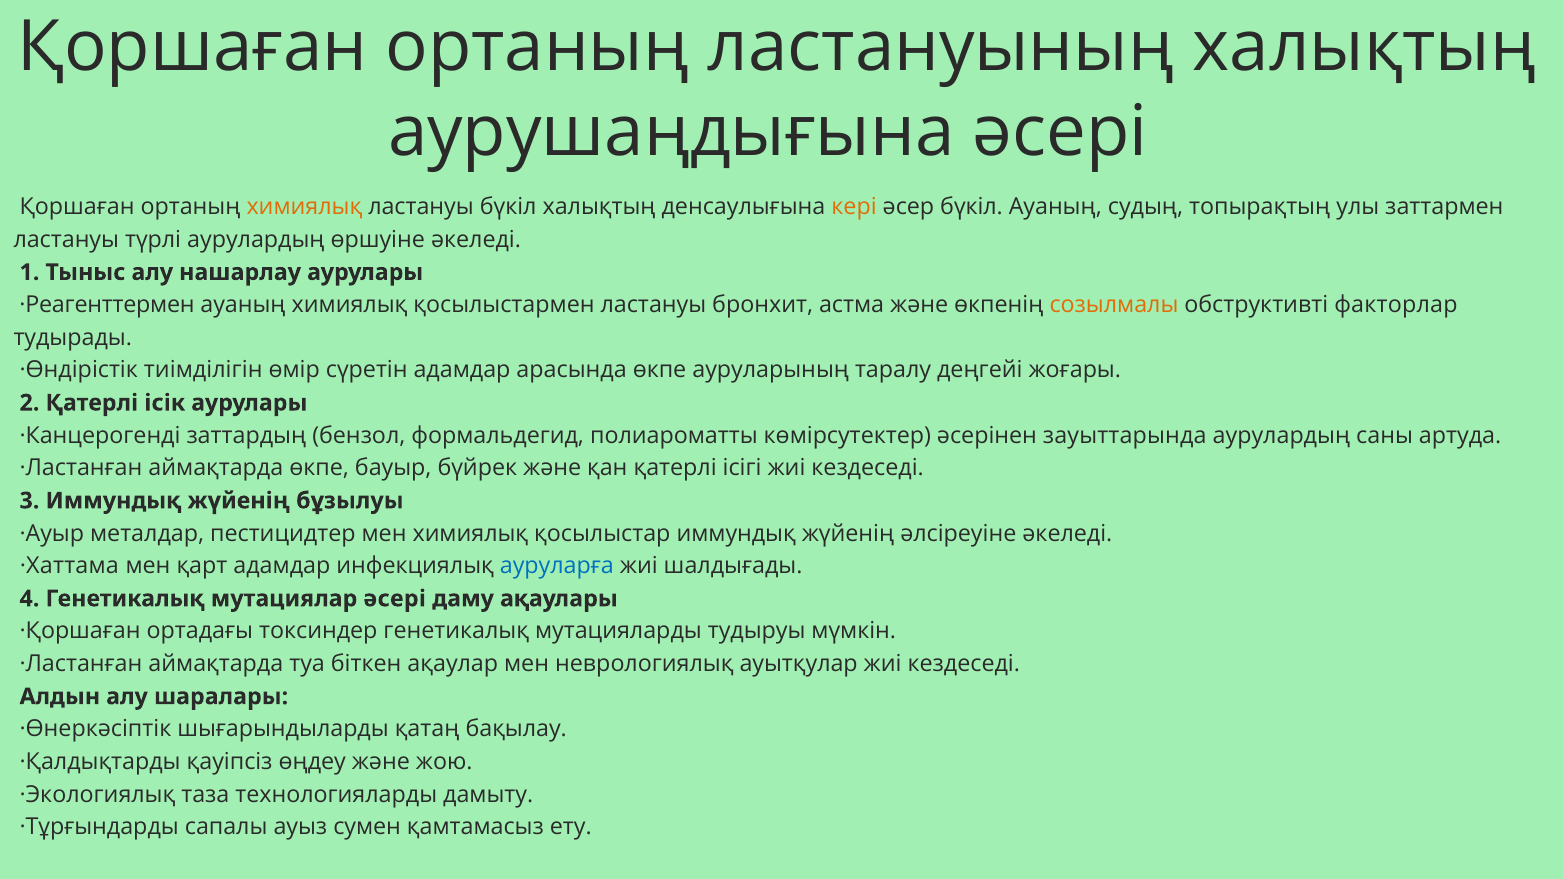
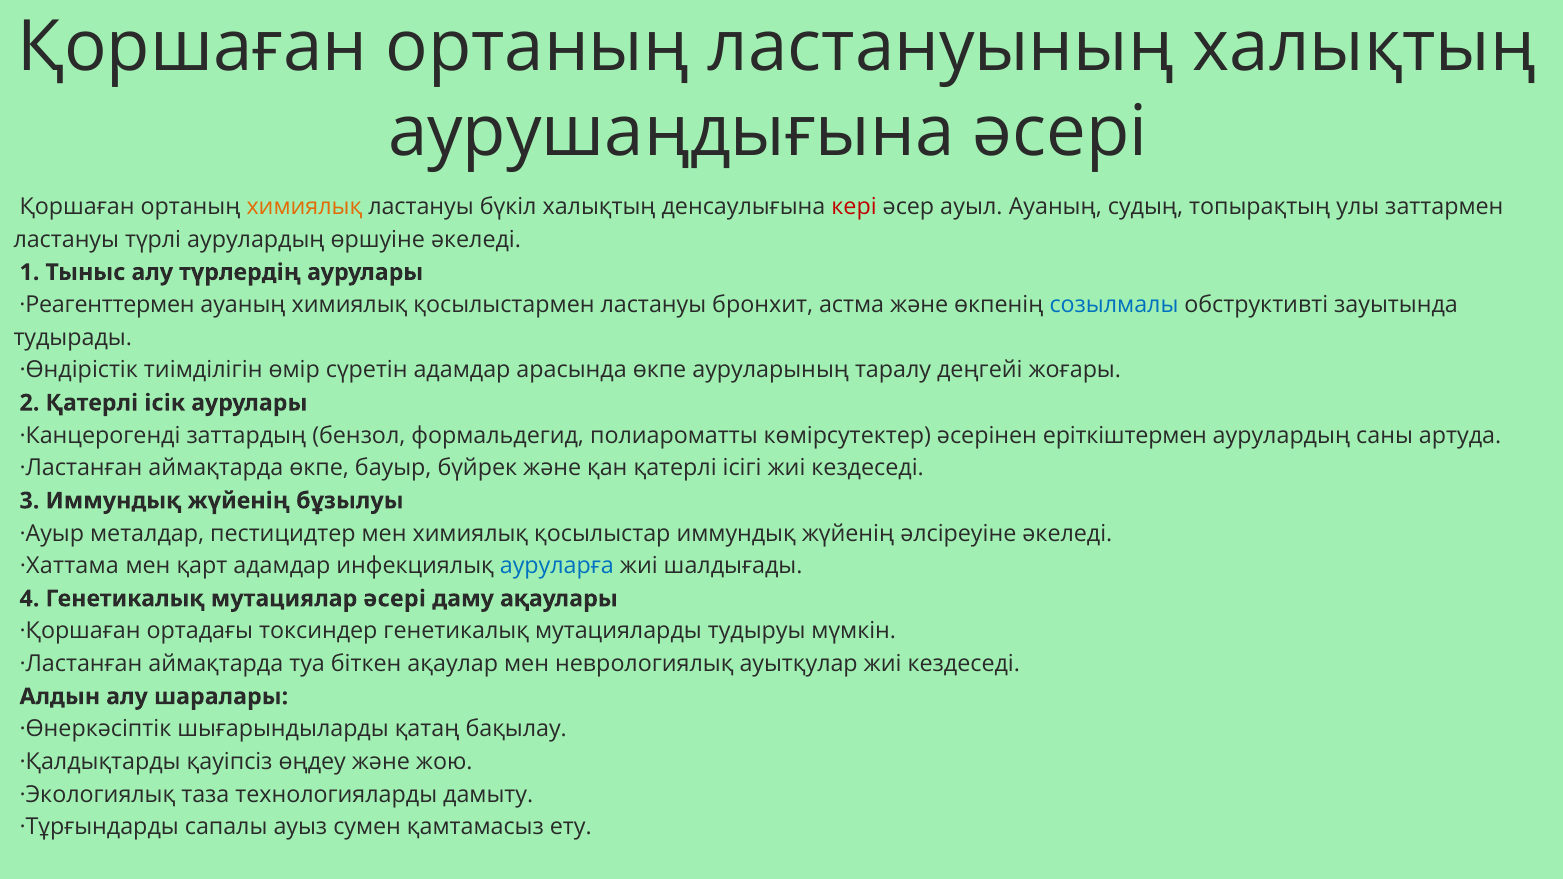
кері colour: orange -> red
әсер бүкіл: бүкіл -> ауыл
нашарлау: нашарлау -> түрлердің
созылмалы colour: orange -> blue
факторлар: факторлар -> зауытында
зауыттарында: зауыттарында -> еріткіштермен
